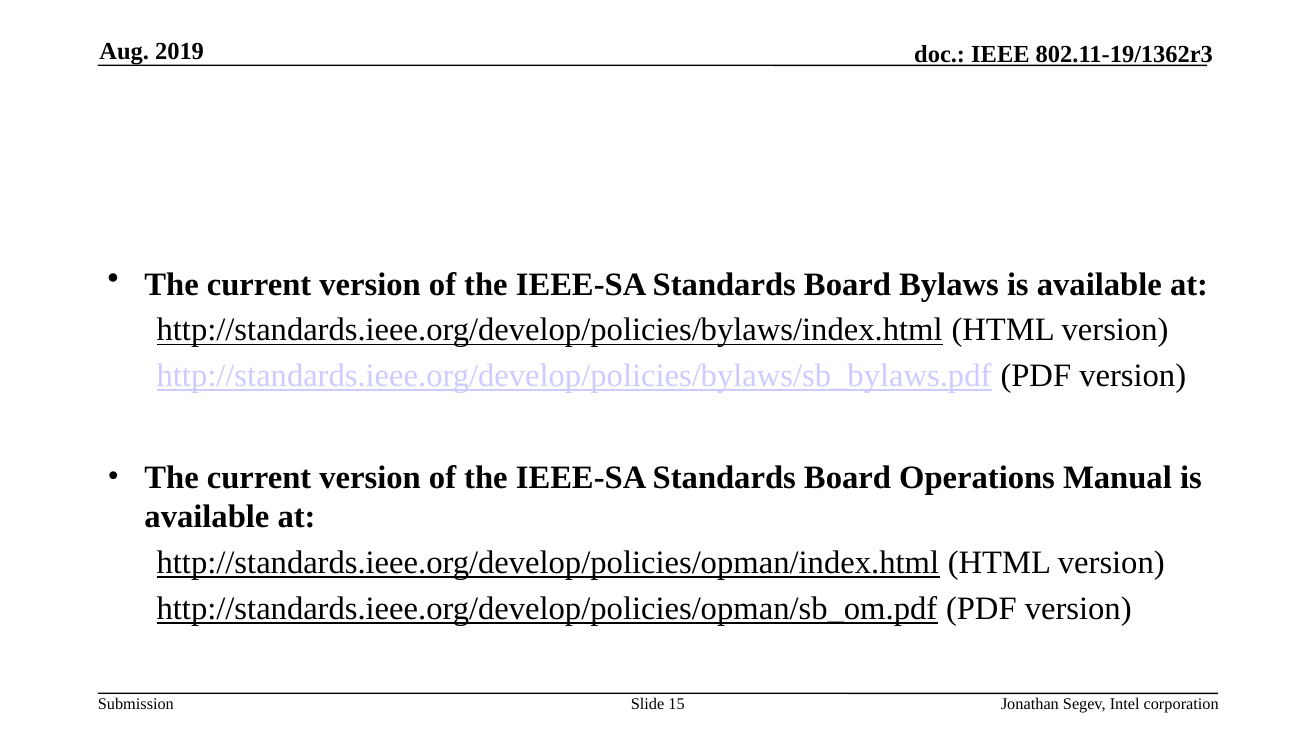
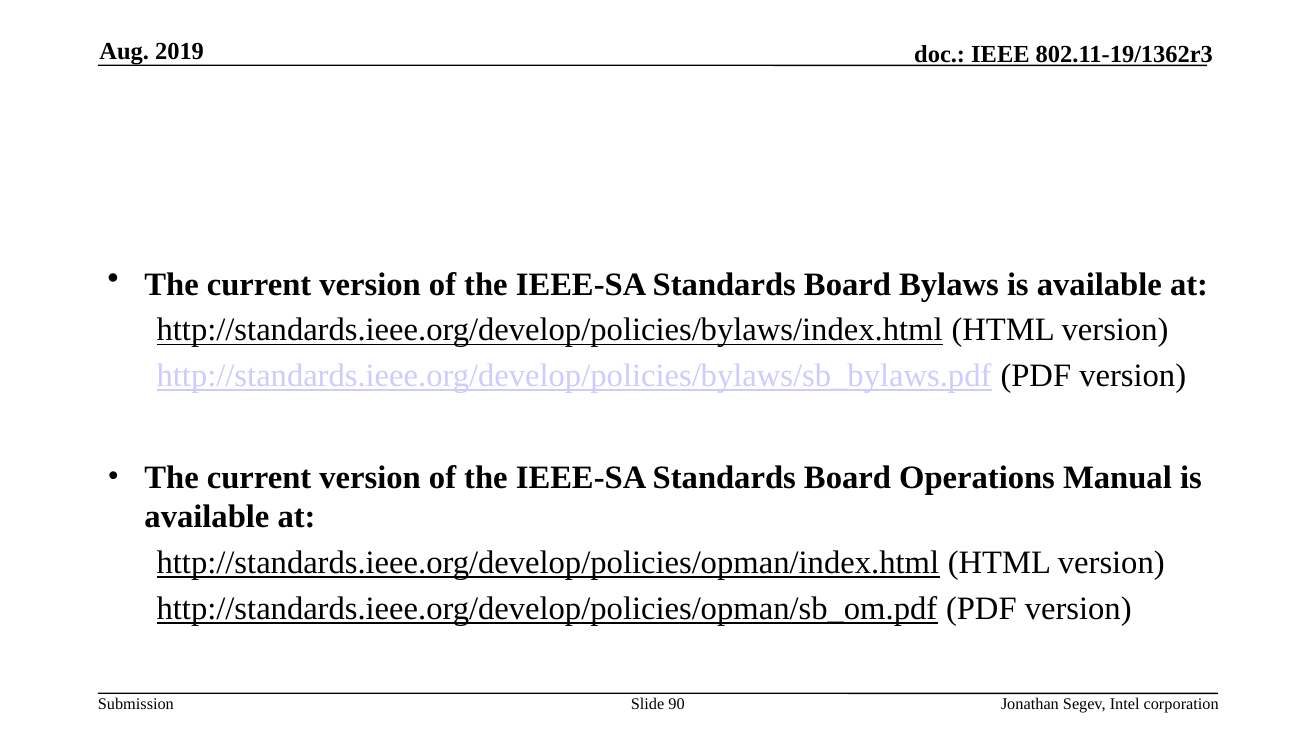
15: 15 -> 90
